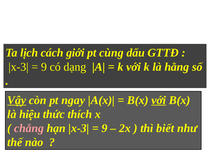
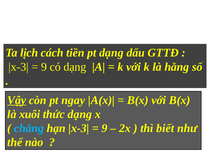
giới: giới -> tiền
pt cùng: cùng -> dạng
với at (159, 100) underline: present -> none
hiệu: hiệu -> xuôi
thức thích: thích -> dạng
chẳng colour: pink -> light blue
